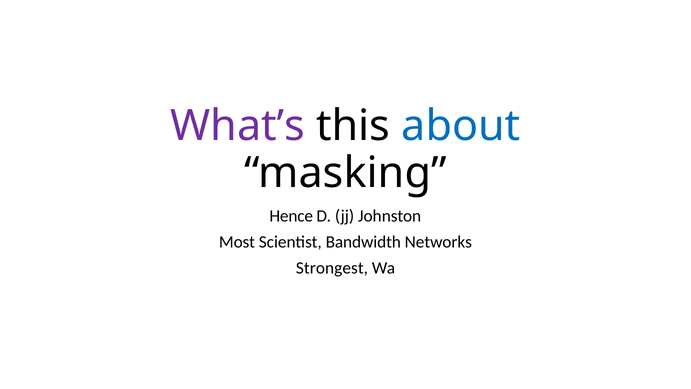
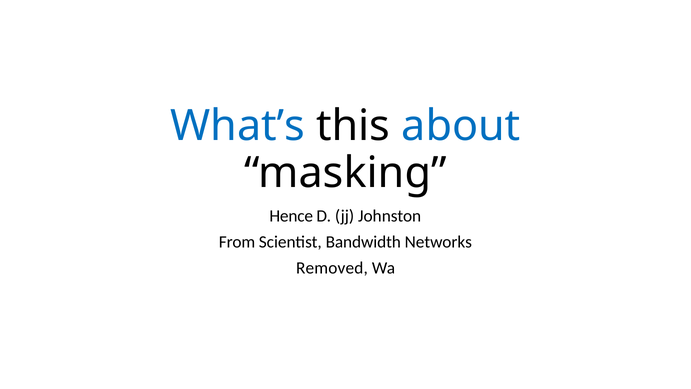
What’s colour: purple -> blue
Most: Most -> From
Strongest: Strongest -> Removed
